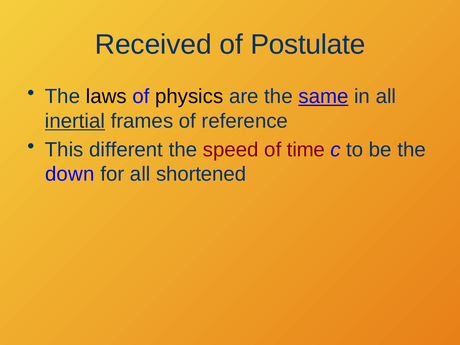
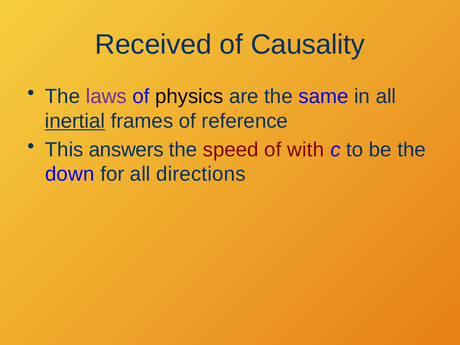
Postulate: Postulate -> Causality
laws colour: black -> purple
same underline: present -> none
different: different -> answers
time: time -> with
shortened: shortened -> directions
